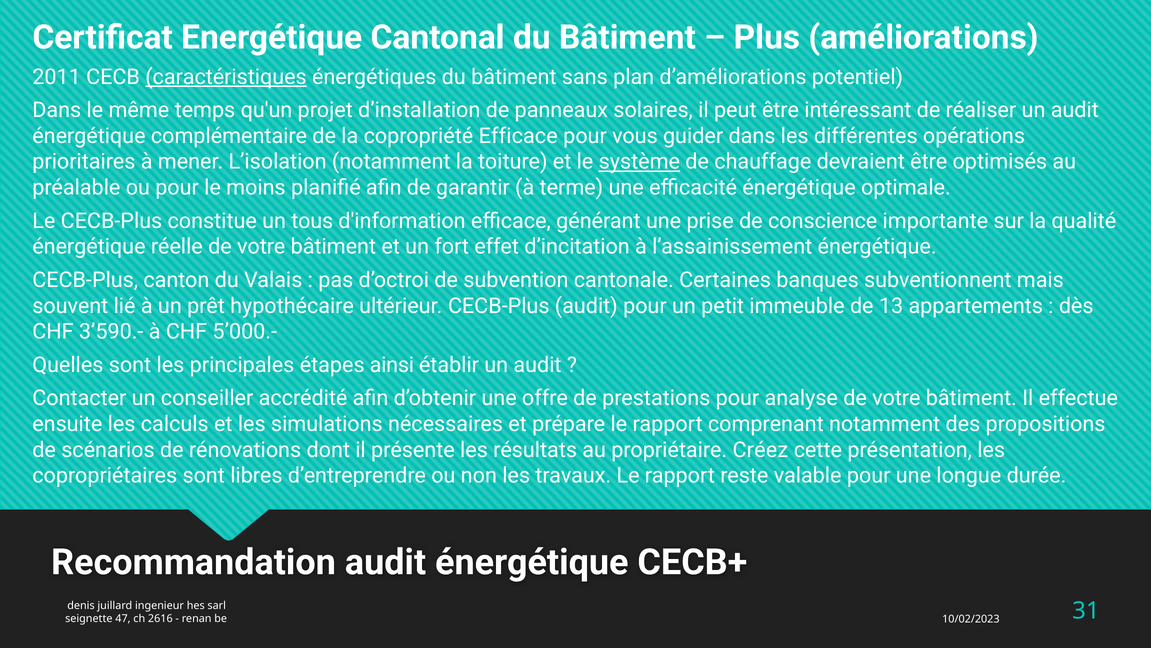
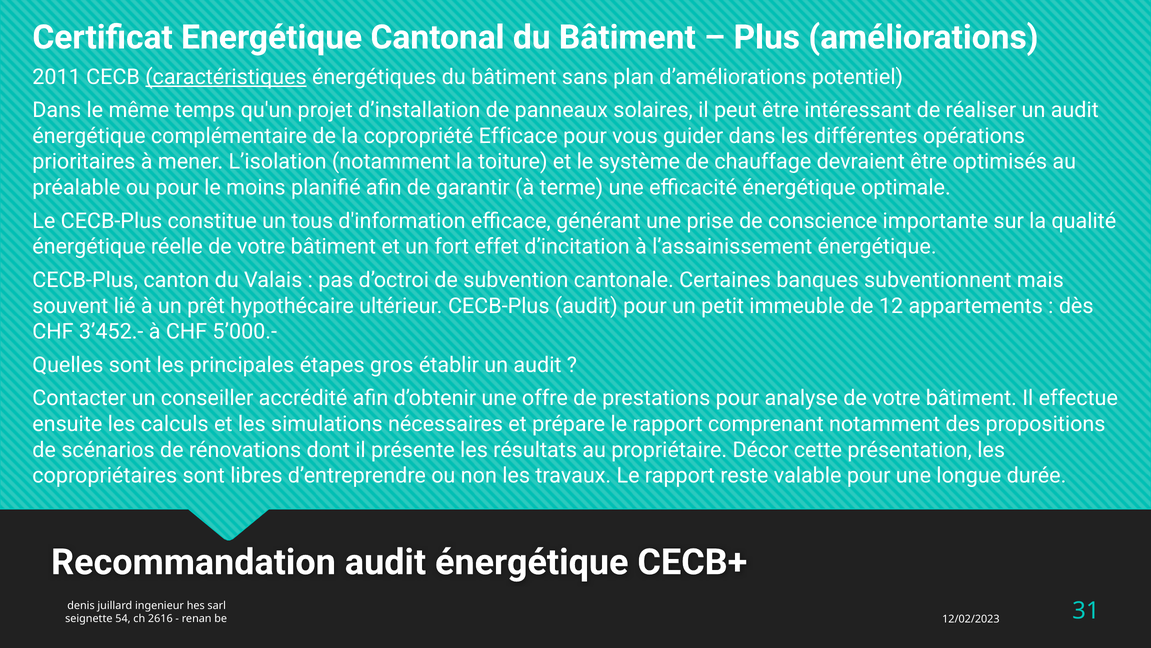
système underline: present -> none
13: 13 -> 12
3’590.-: 3’590.- -> 3’452.-
ainsi: ainsi -> gros
Créez: Créez -> Décor
47: 47 -> 54
10/02/2023: 10/02/2023 -> 12/02/2023
